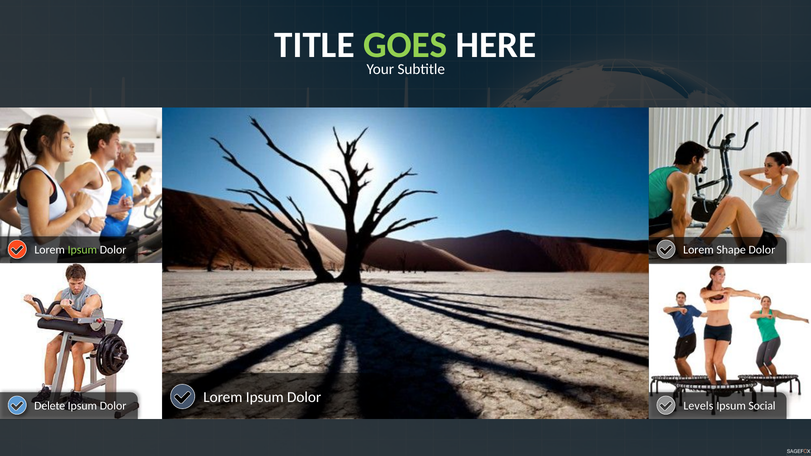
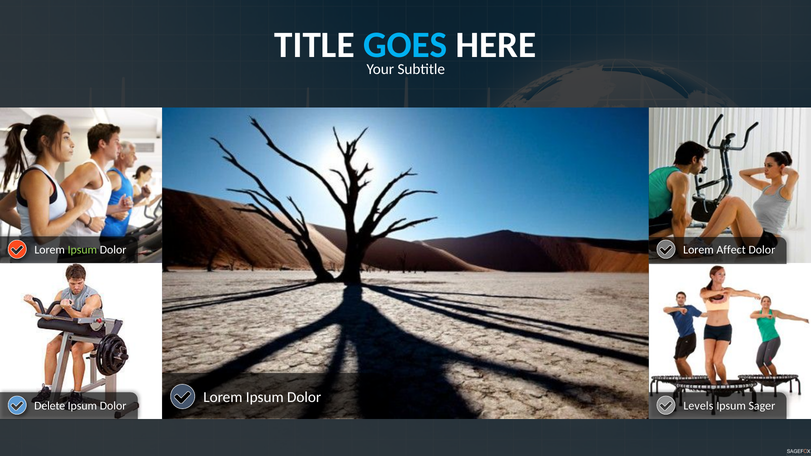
GOES colour: light green -> light blue
Shape: Shape -> Affect
Social: Social -> Sager
